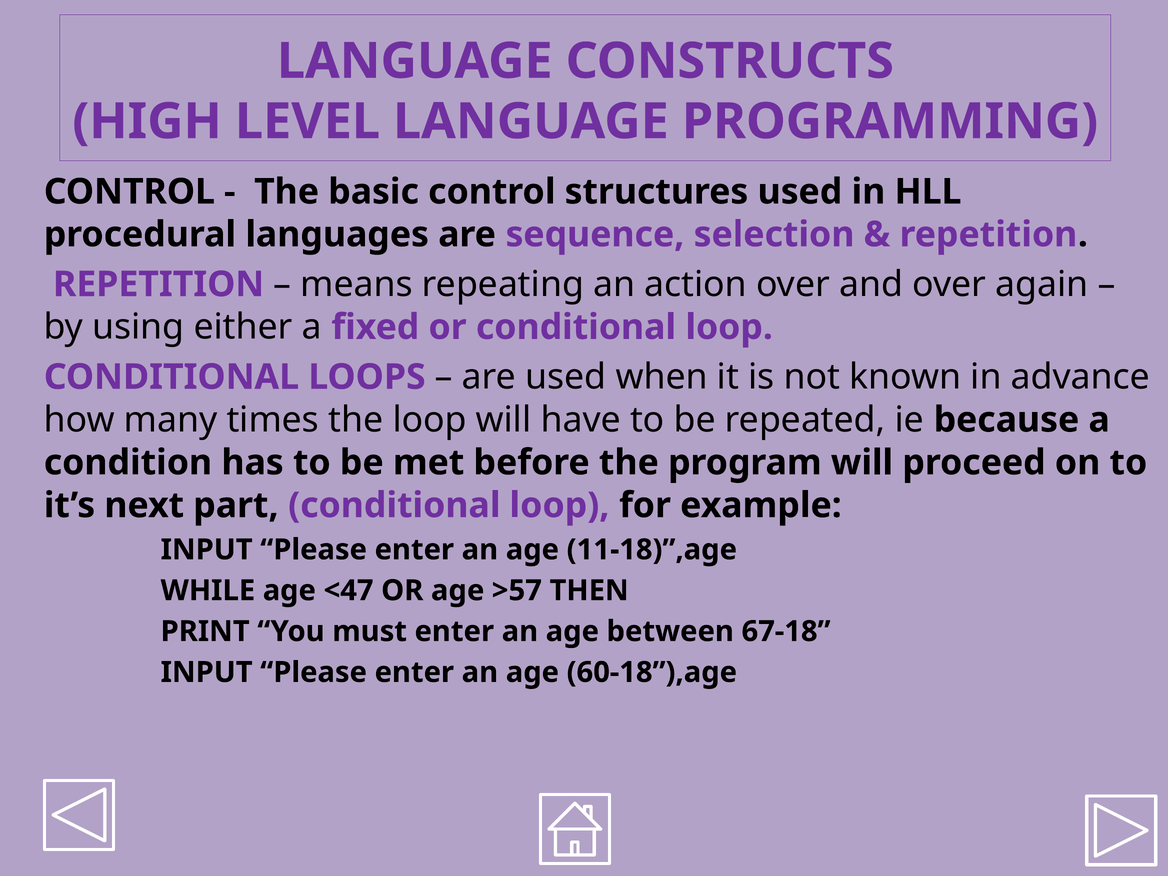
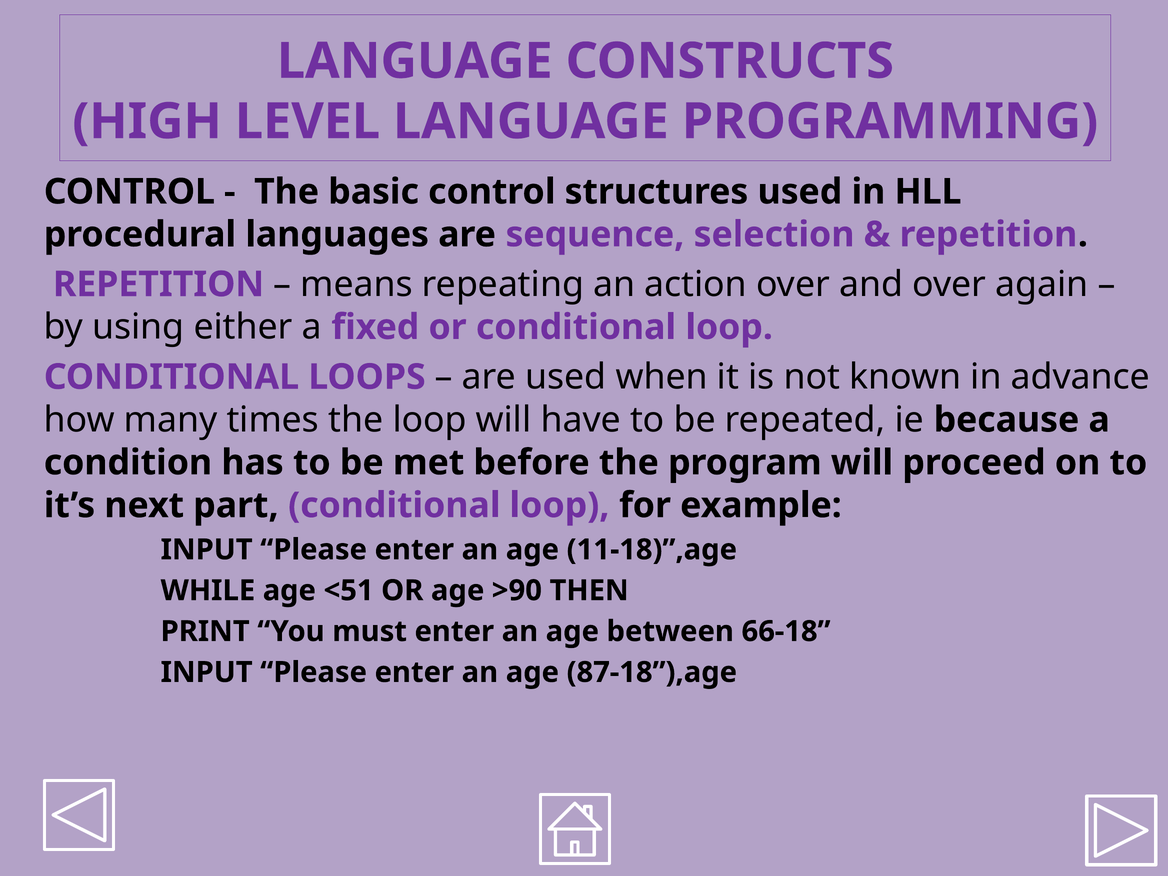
<47: <47 -> <51
>57: >57 -> >90
67-18: 67-18 -> 66-18
60-18”),age: 60-18”),age -> 87-18”),age
